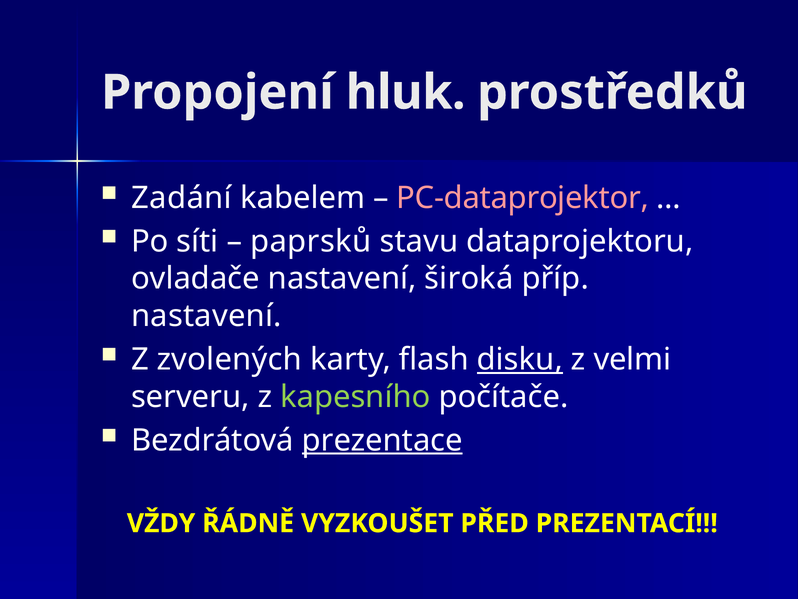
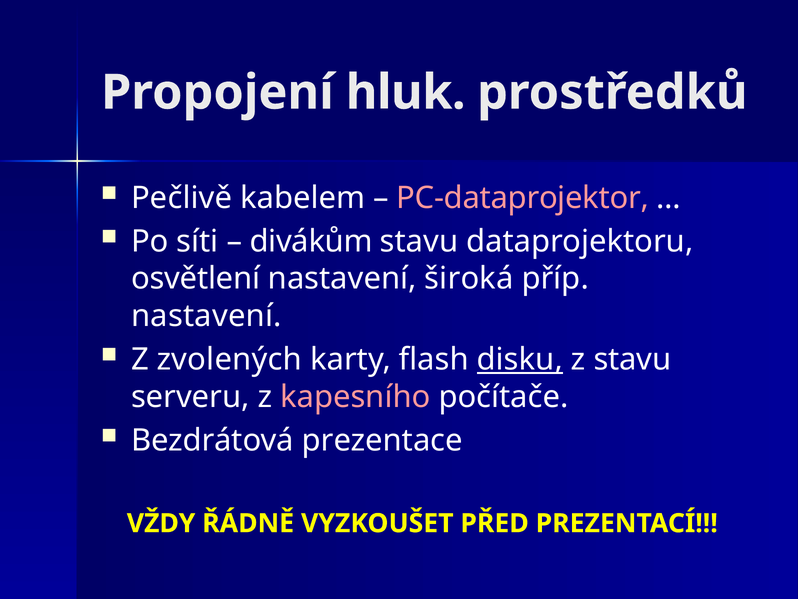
Zadání: Zadání -> Pečlivě
paprsků: paprsků -> divákům
ovladače: ovladače -> osvětlení
z velmi: velmi -> stavu
kapesního colour: light green -> pink
prezentace underline: present -> none
